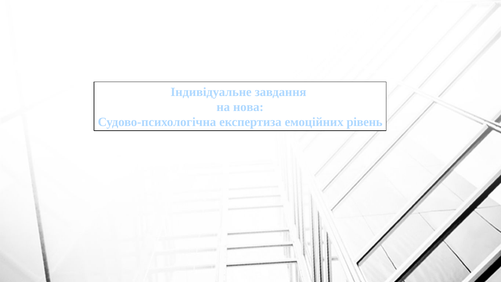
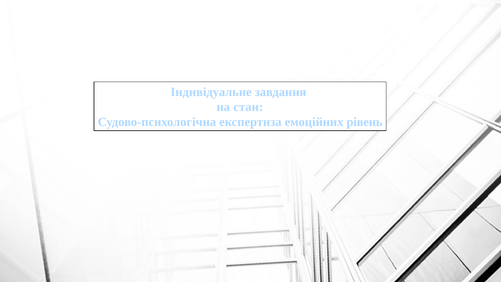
нова: нова -> стан
